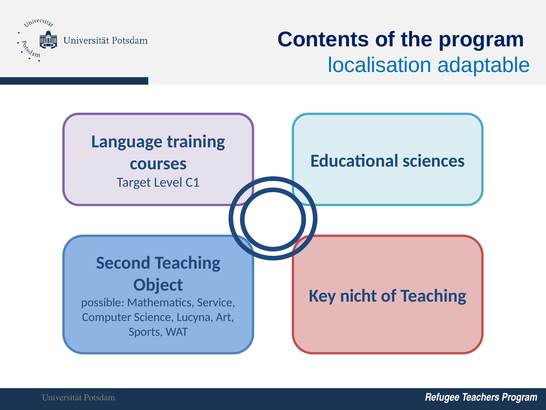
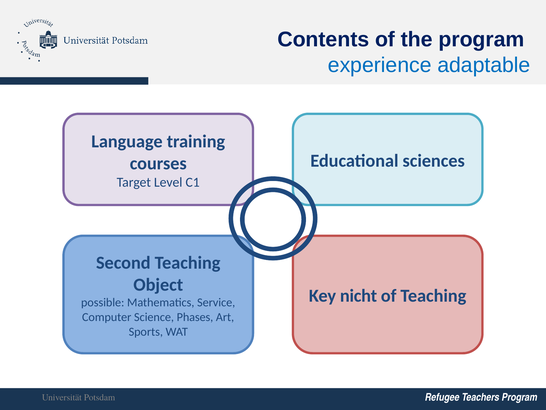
localisation: localisation -> experience
Lucyna: Lucyna -> Phases
